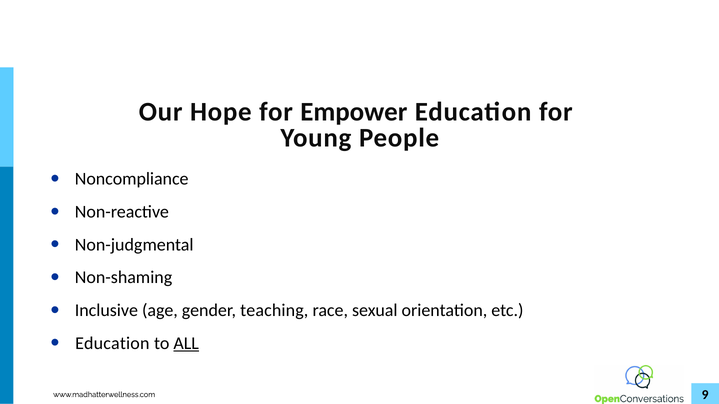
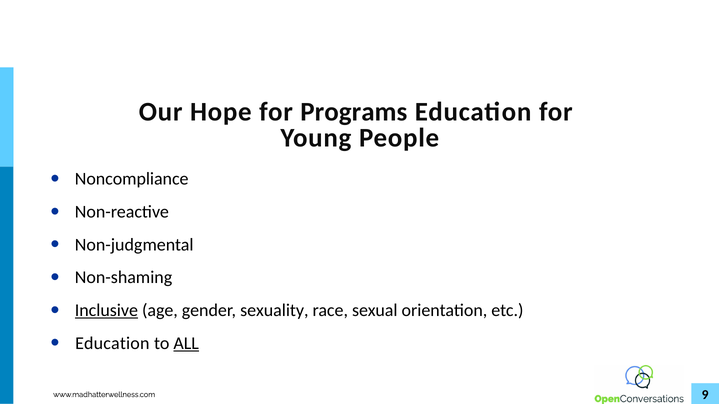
Empower: Empower -> Programs
Inclusive underline: none -> present
teaching: teaching -> sexuality
